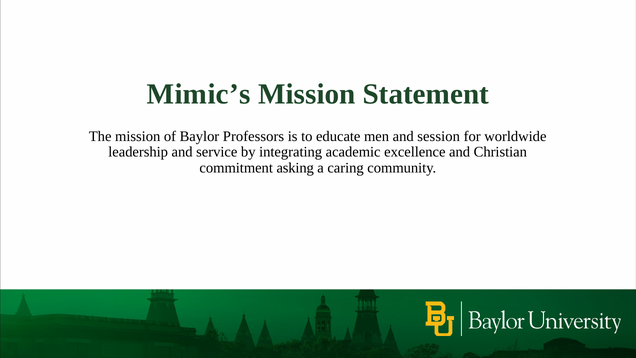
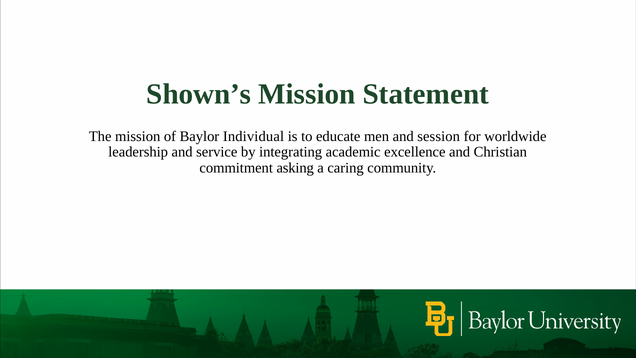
Mimic’s: Mimic’s -> Shown’s
Professors: Professors -> Individual
